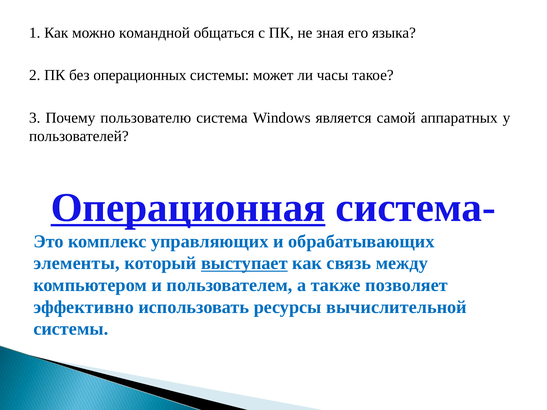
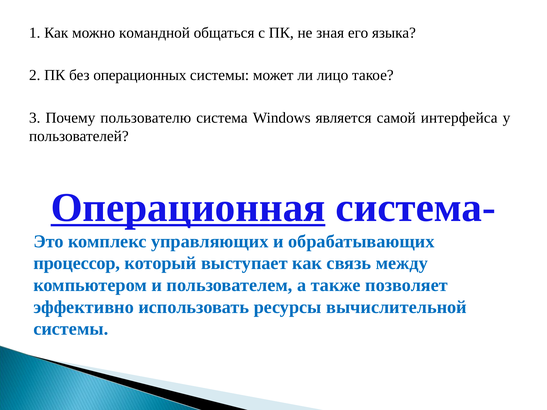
часы: часы -> лицо
аппаратных: аппаратных -> интерфейса
элементы: элементы -> процессор
выступает underline: present -> none
